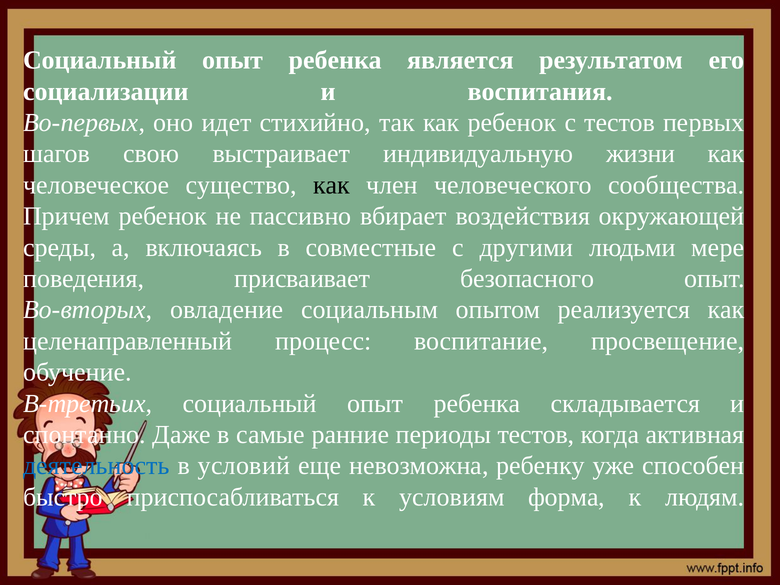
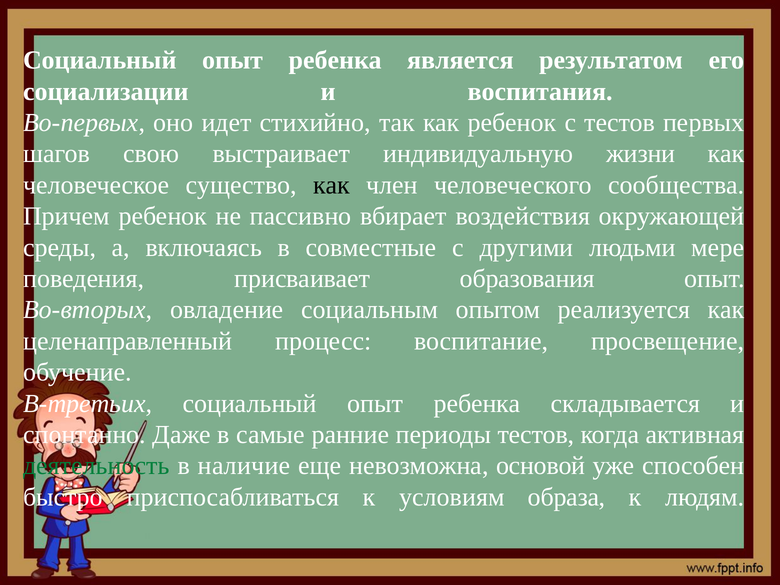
безопасного: безопасного -> образования
деятельность colour: blue -> green
условий: условий -> наличие
ребенку: ребенку -> основой
форма: форма -> образа
